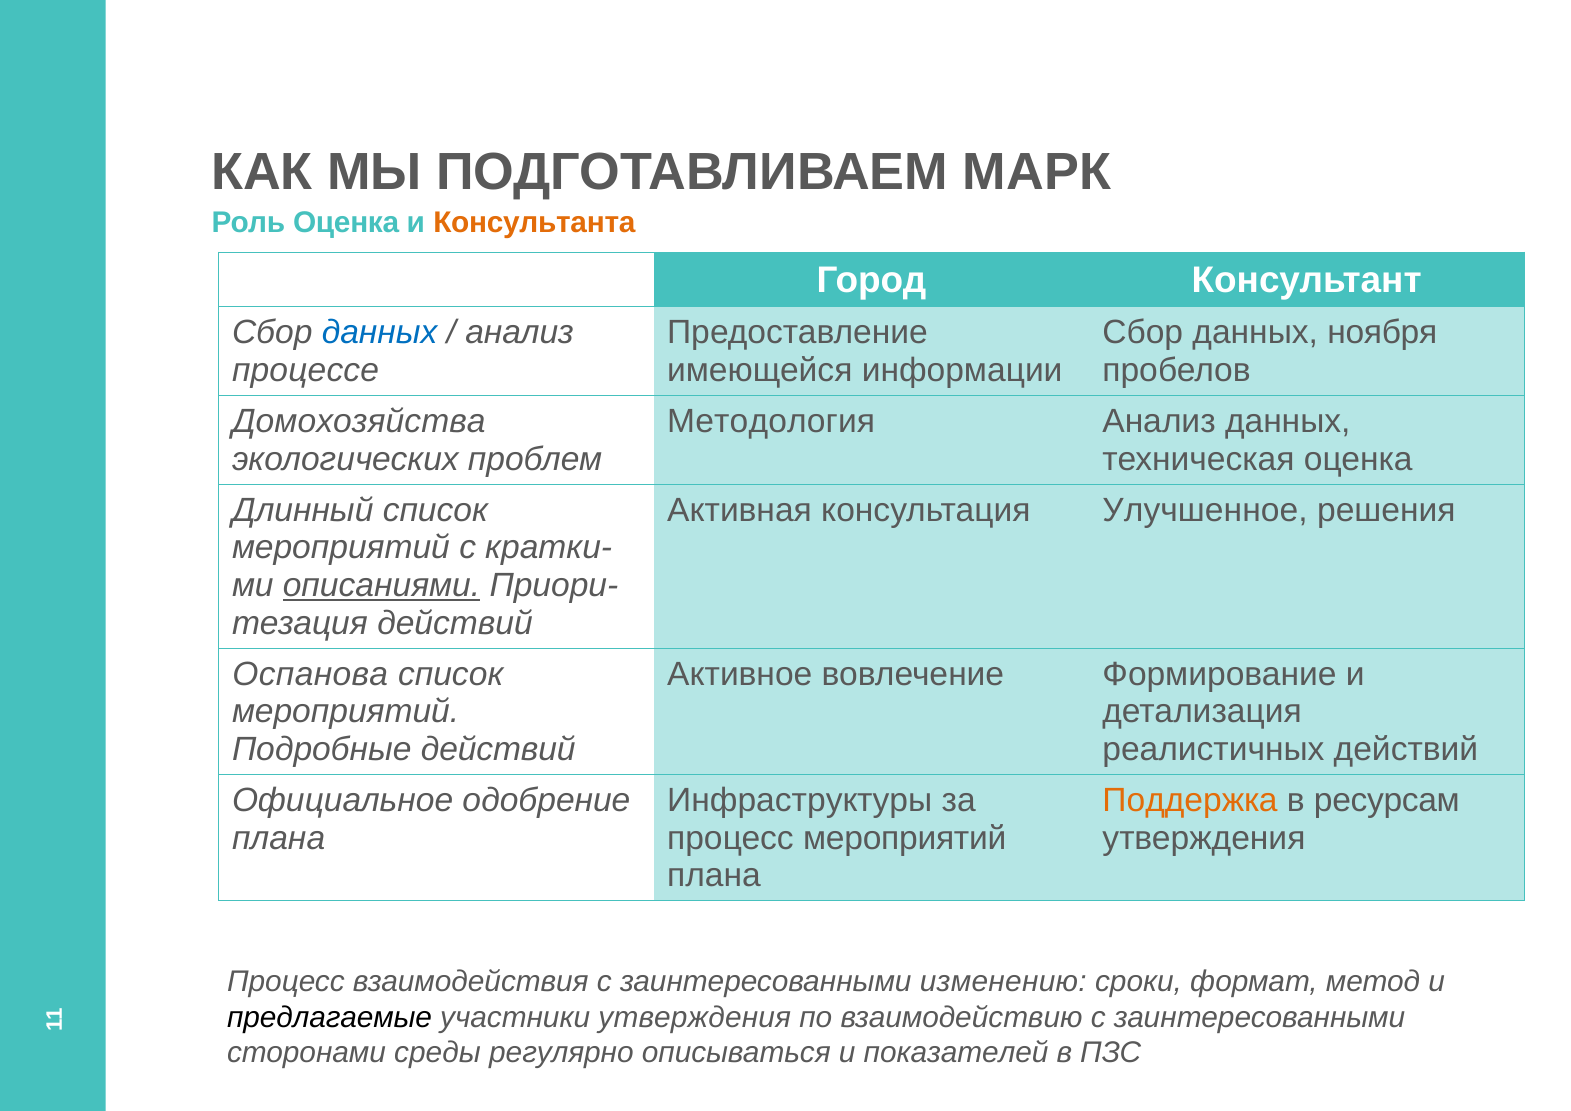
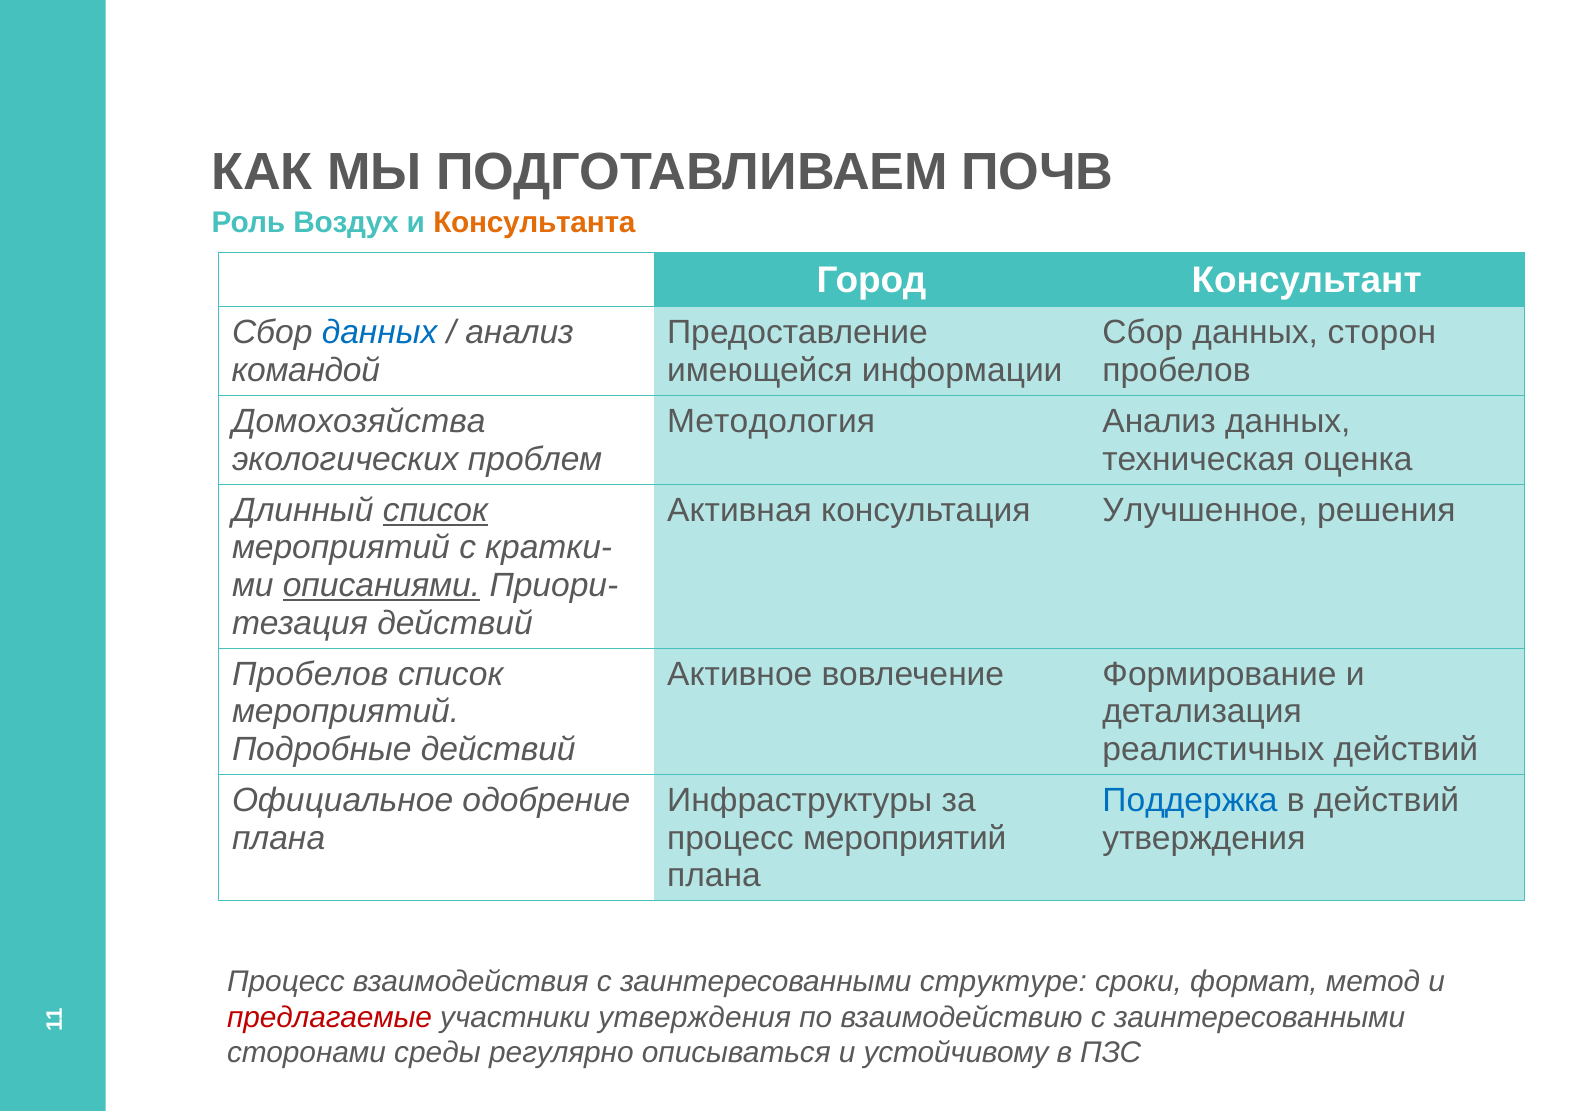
МАРК: МАРК -> ПОЧВ
Роль Оценка: Оценка -> Воздух
ноября: ноября -> сторон
процессе: процессе -> командой
список at (435, 510) underline: none -> present
Оспанова at (310, 674): Оспанова -> Пробелов
Поддержка colour: orange -> blue
в ресурсам: ресурсам -> действий
изменению: изменению -> структуре
предлагаемые colour: black -> red
показателей: показателей -> устойчивому
